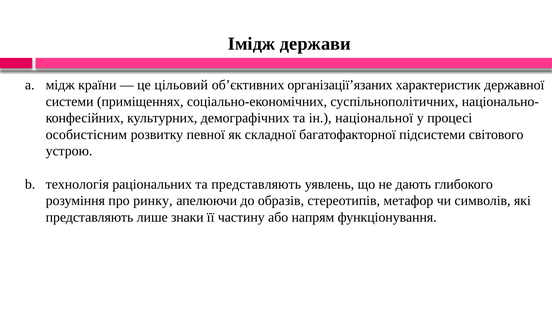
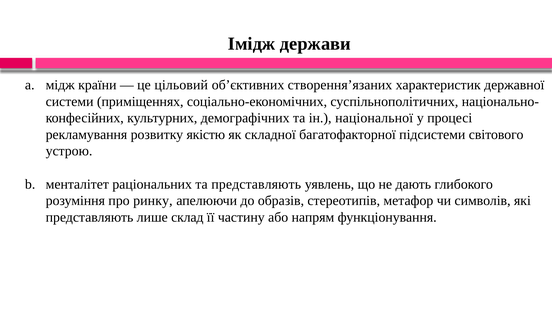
організації’язаних: організації’язаних -> створення’язаних
особистісним: особистісним -> рекламування
певної: певної -> якістю
технологія: технологія -> менталітет
знаки: знаки -> склад
